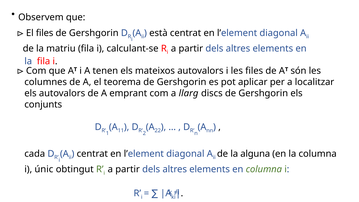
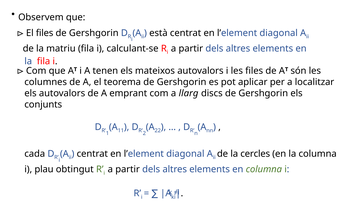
alguna: alguna -> cercles
únic: únic -> plau
